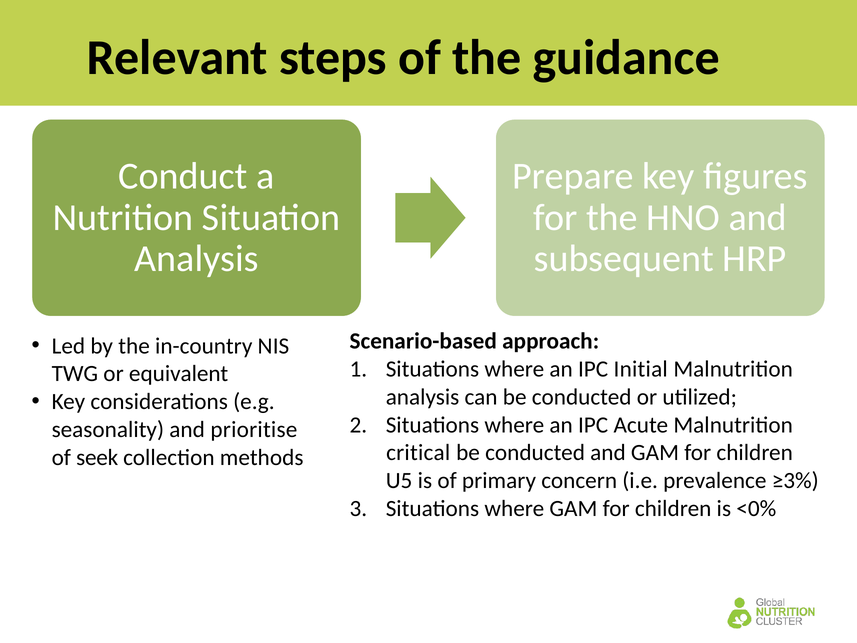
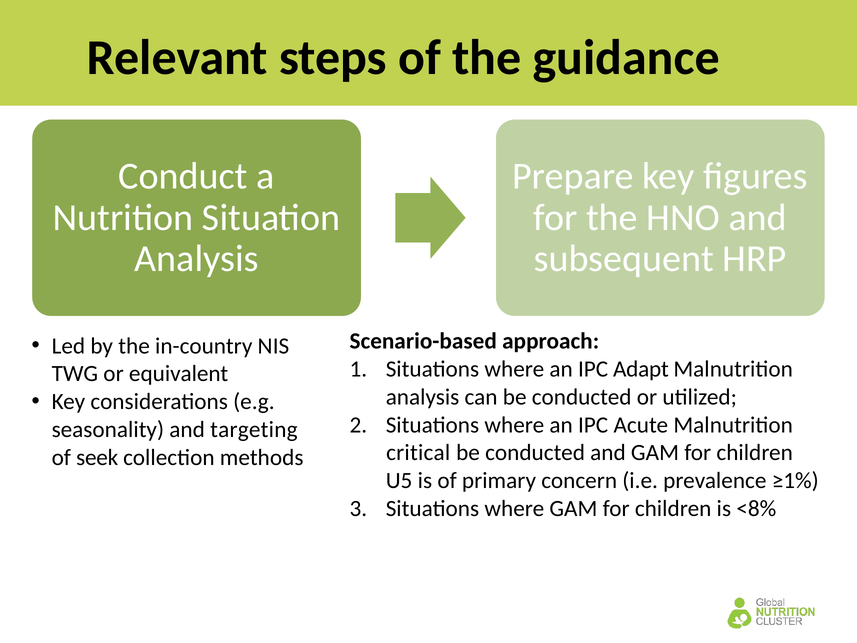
Initial: Initial -> Adapt
prioritise: prioritise -> targeting
≥3%: ≥3% -> ≥1%
<0%: <0% -> <8%
